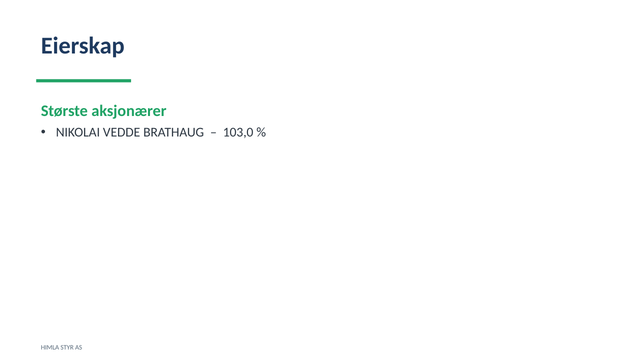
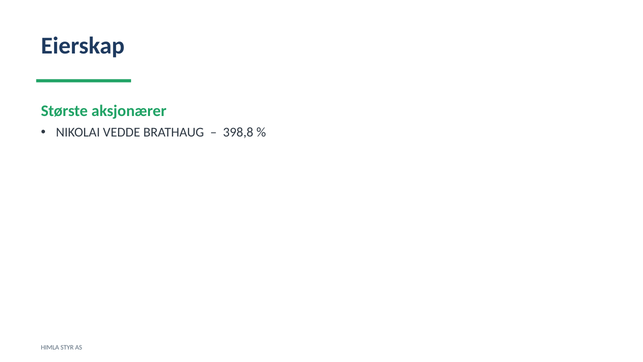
103,0: 103,0 -> 398,8
